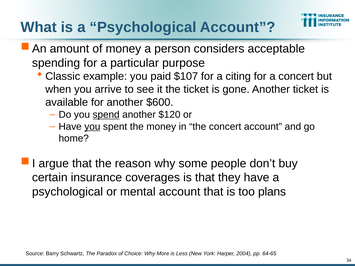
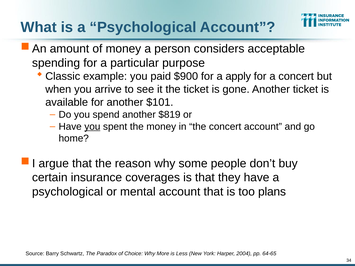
$107: $107 -> $900
citing: citing -> apply
$600: $600 -> $101
spend underline: present -> none
$120: $120 -> $819
